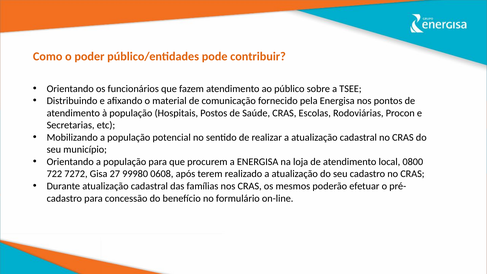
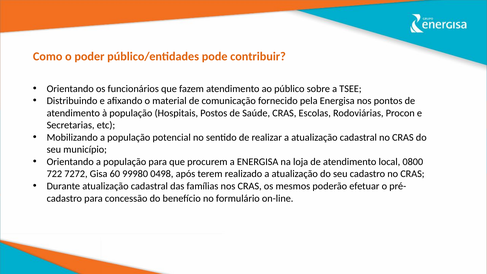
27: 27 -> 60
0608: 0608 -> 0498
